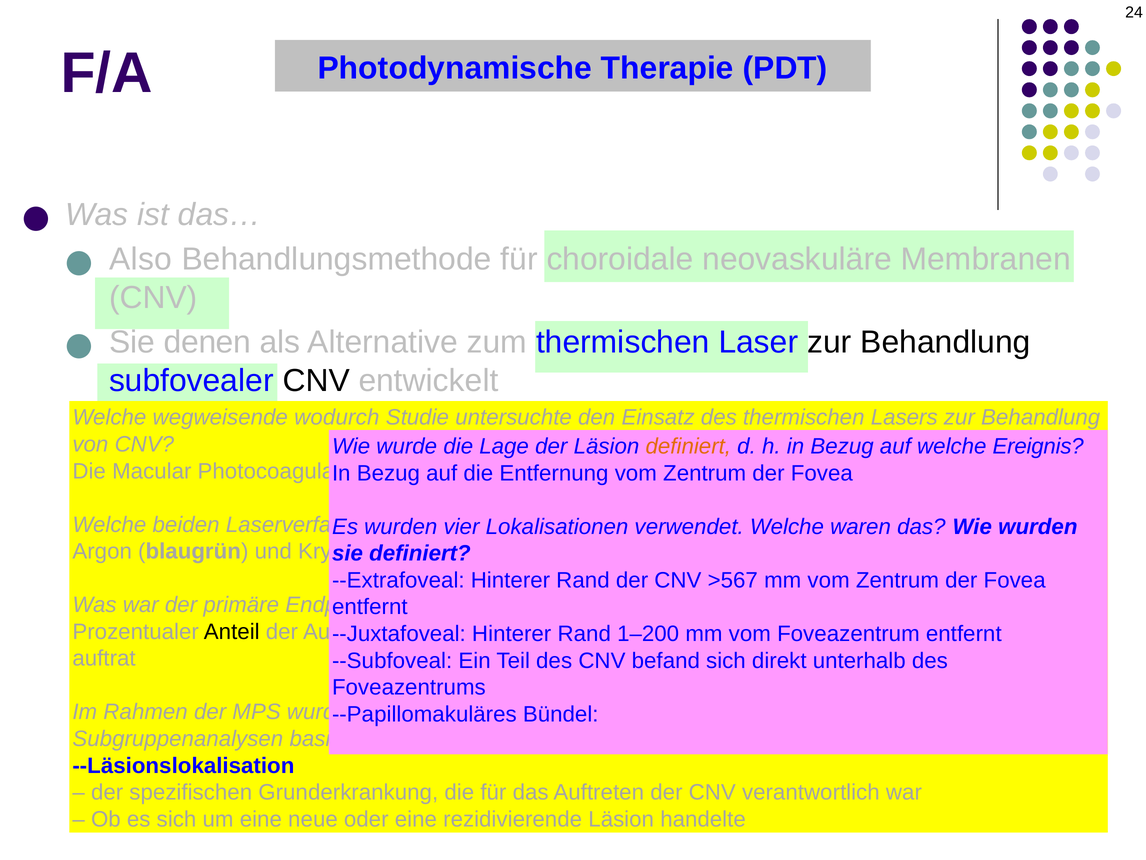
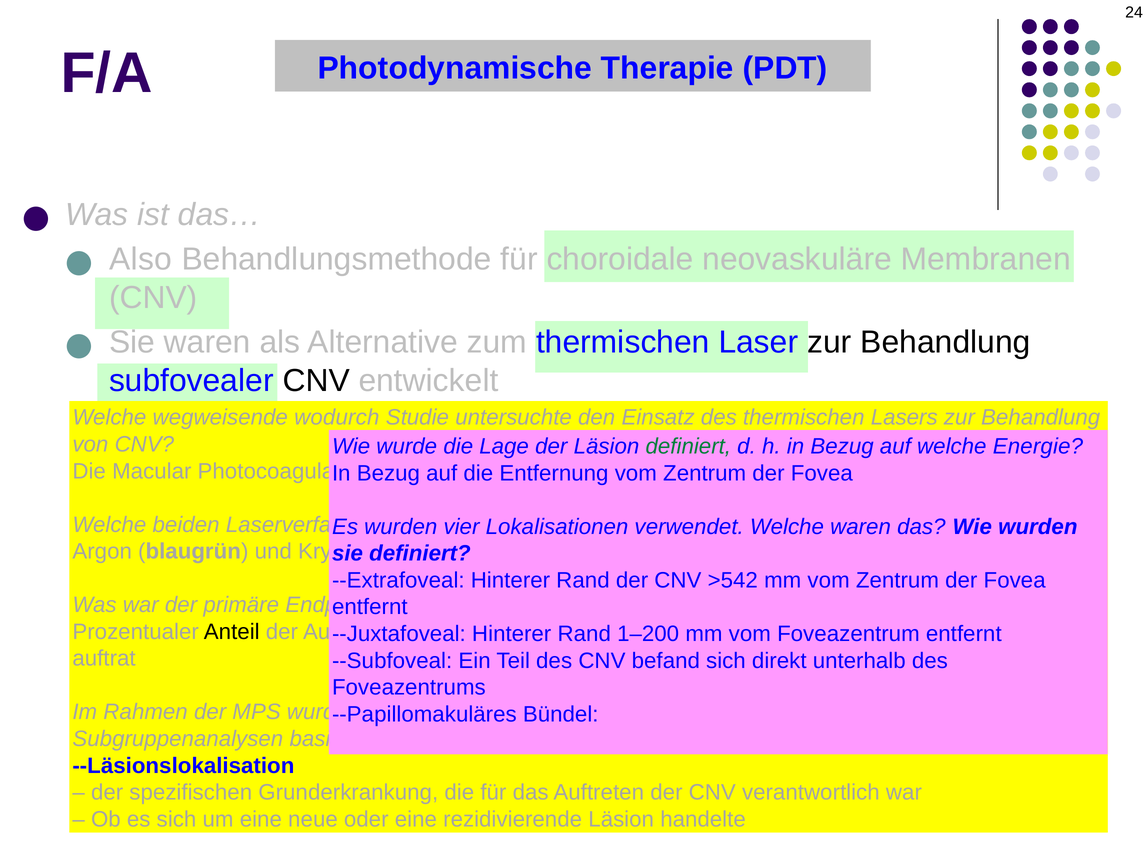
Sie denen: denen -> waren
definiert at (688, 446) colour: orange -> green
Ereignis: Ereignis -> Energie
>567: >567 -> >542
